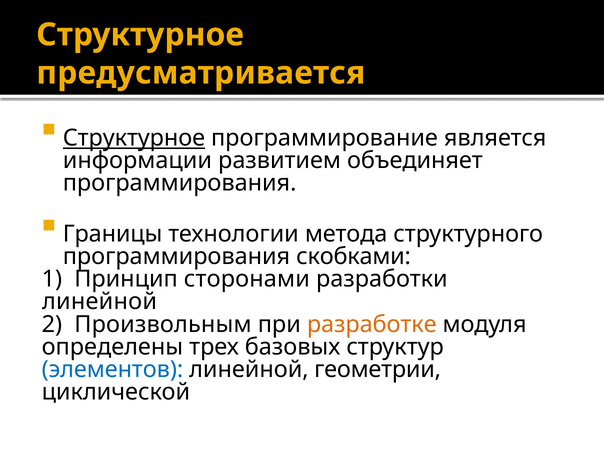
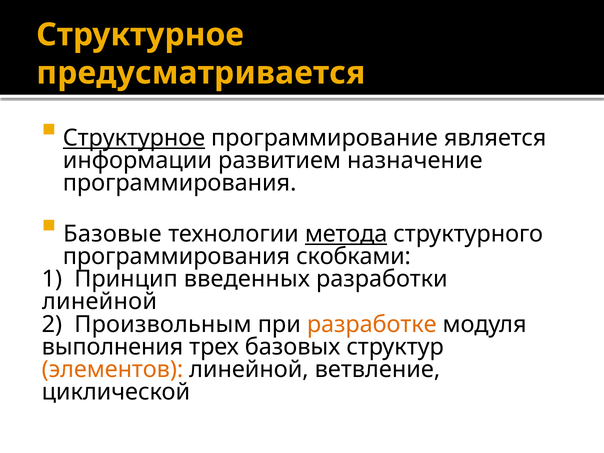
объединяет: объединяет -> назначение
Границы: Границы -> Базовые
метода underline: none -> present
сторонами: сторонами -> введенных
определены: определены -> выполнения
элементов colour: blue -> orange
геометрии: геометрии -> ветвление
